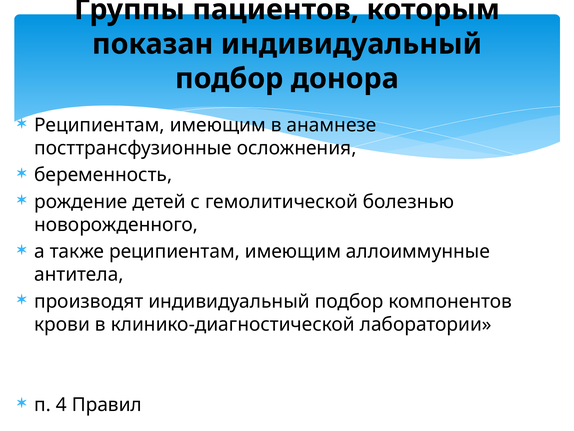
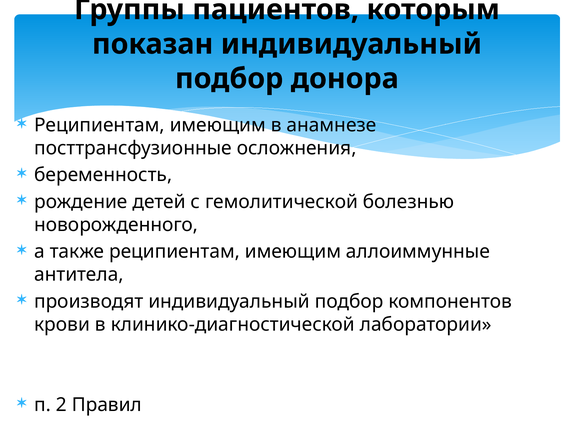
4: 4 -> 2
